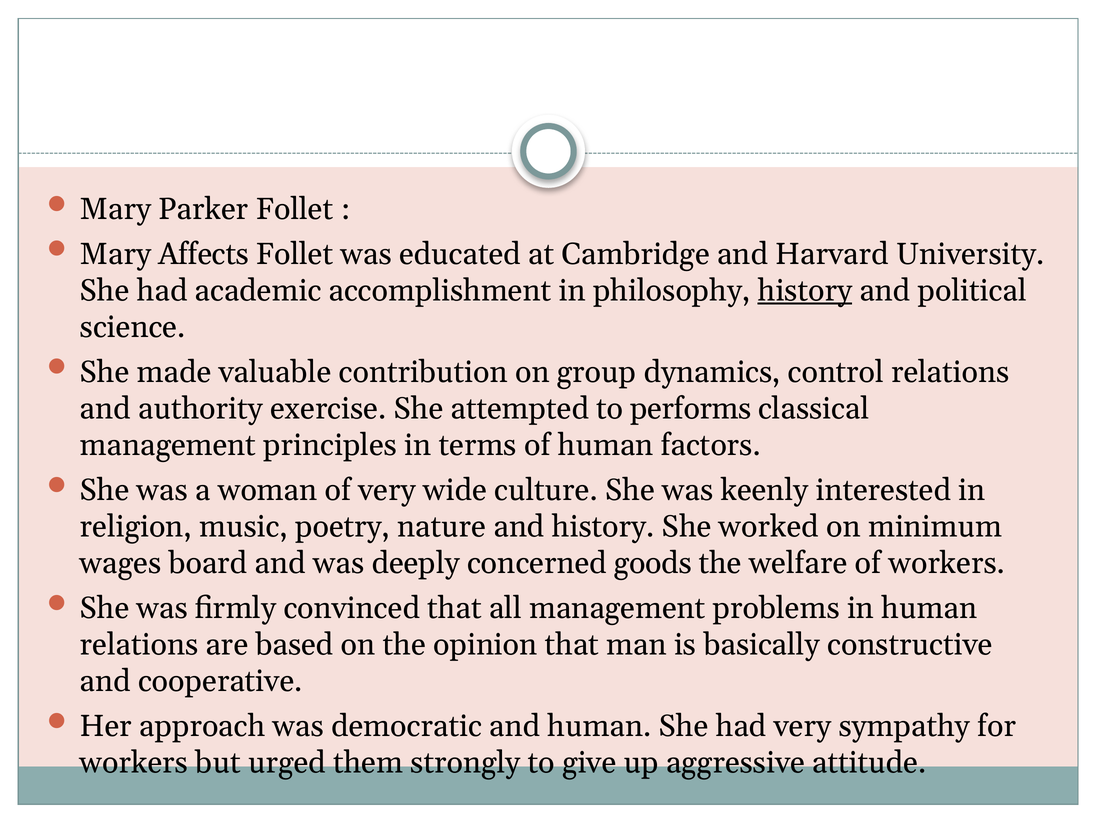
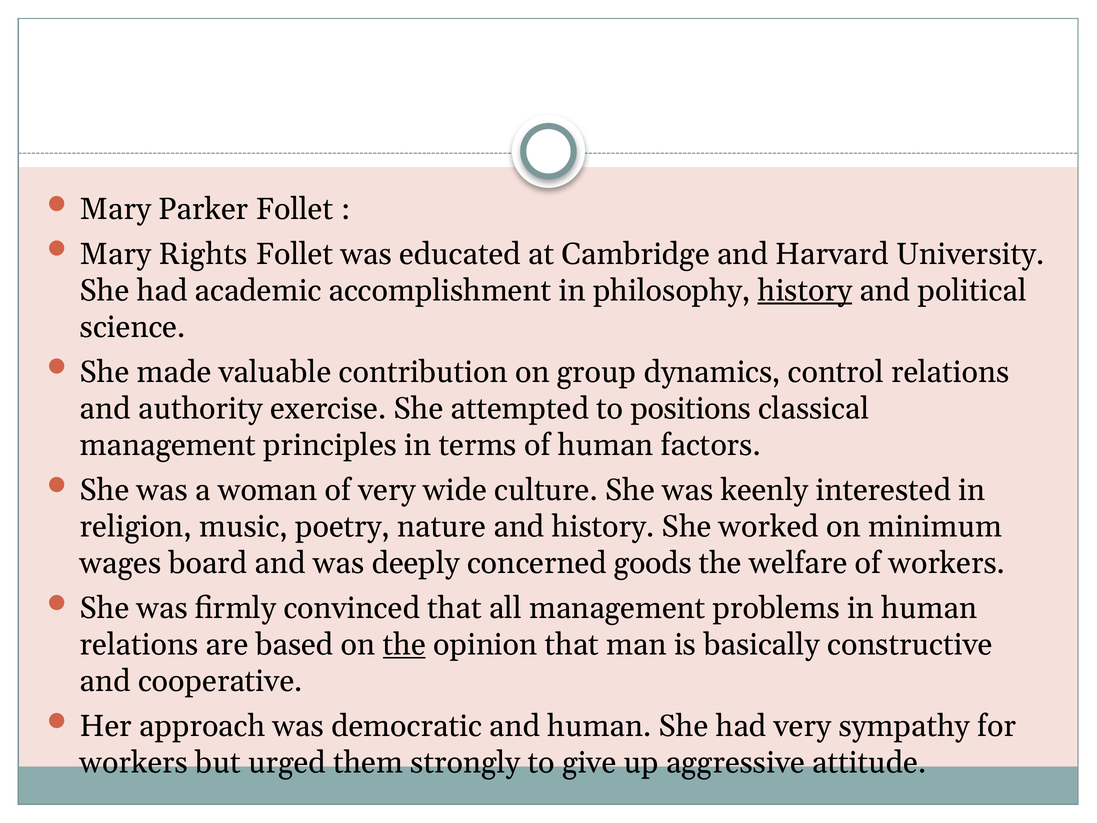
Affects: Affects -> Rights
performs: performs -> positions
the at (404, 644) underline: none -> present
